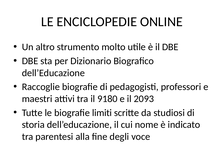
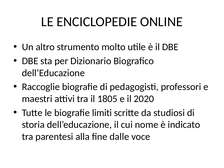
9180: 9180 -> 1805
2093: 2093 -> 2020
degli: degli -> dalle
